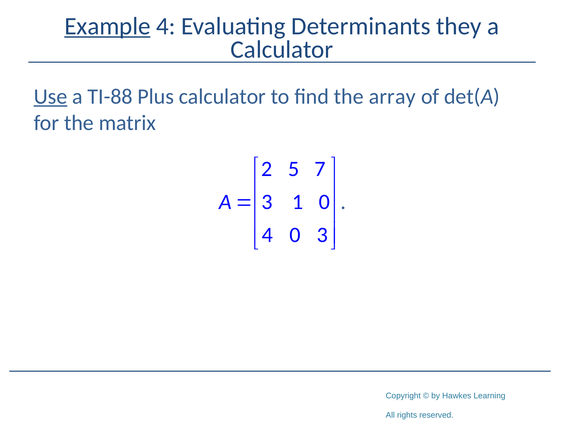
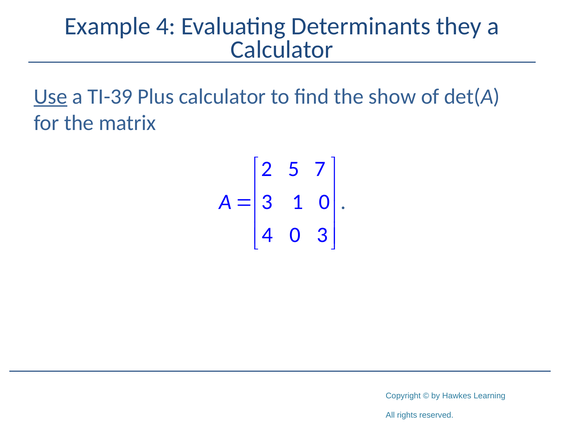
Example underline: present -> none
TI-88: TI-88 -> TI-39
array: array -> show
